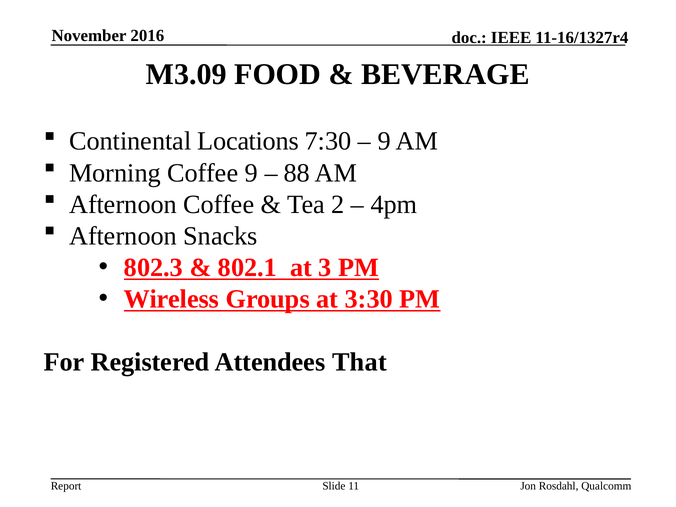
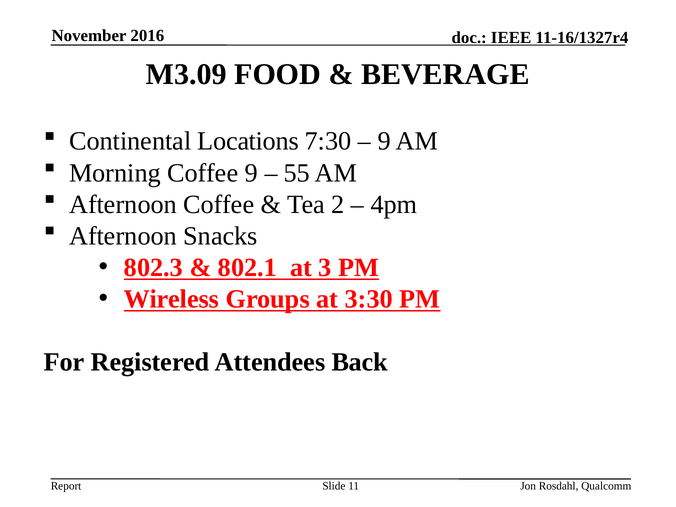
88: 88 -> 55
That: That -> Back
